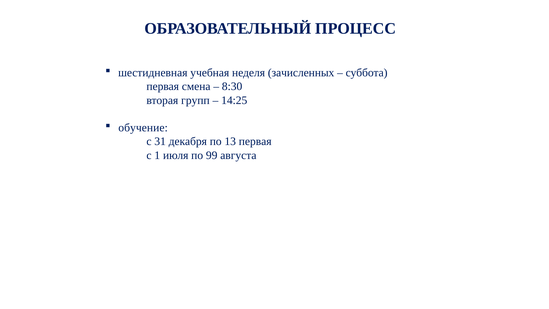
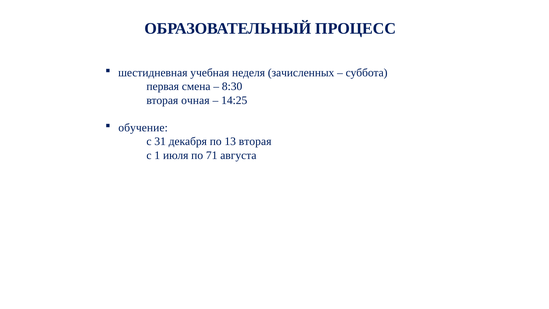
групп: групп -> очная
13 первая: первая -> вторая
99: 99 -> 71
